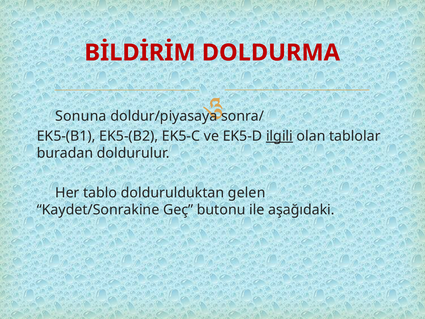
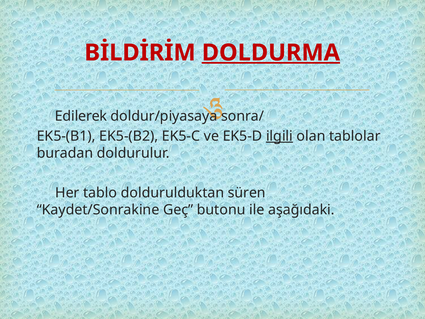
DOLDURMA underline: none -> present
Sonuna: Sonuna -> Edilerek
gelen: gelen -> süren
